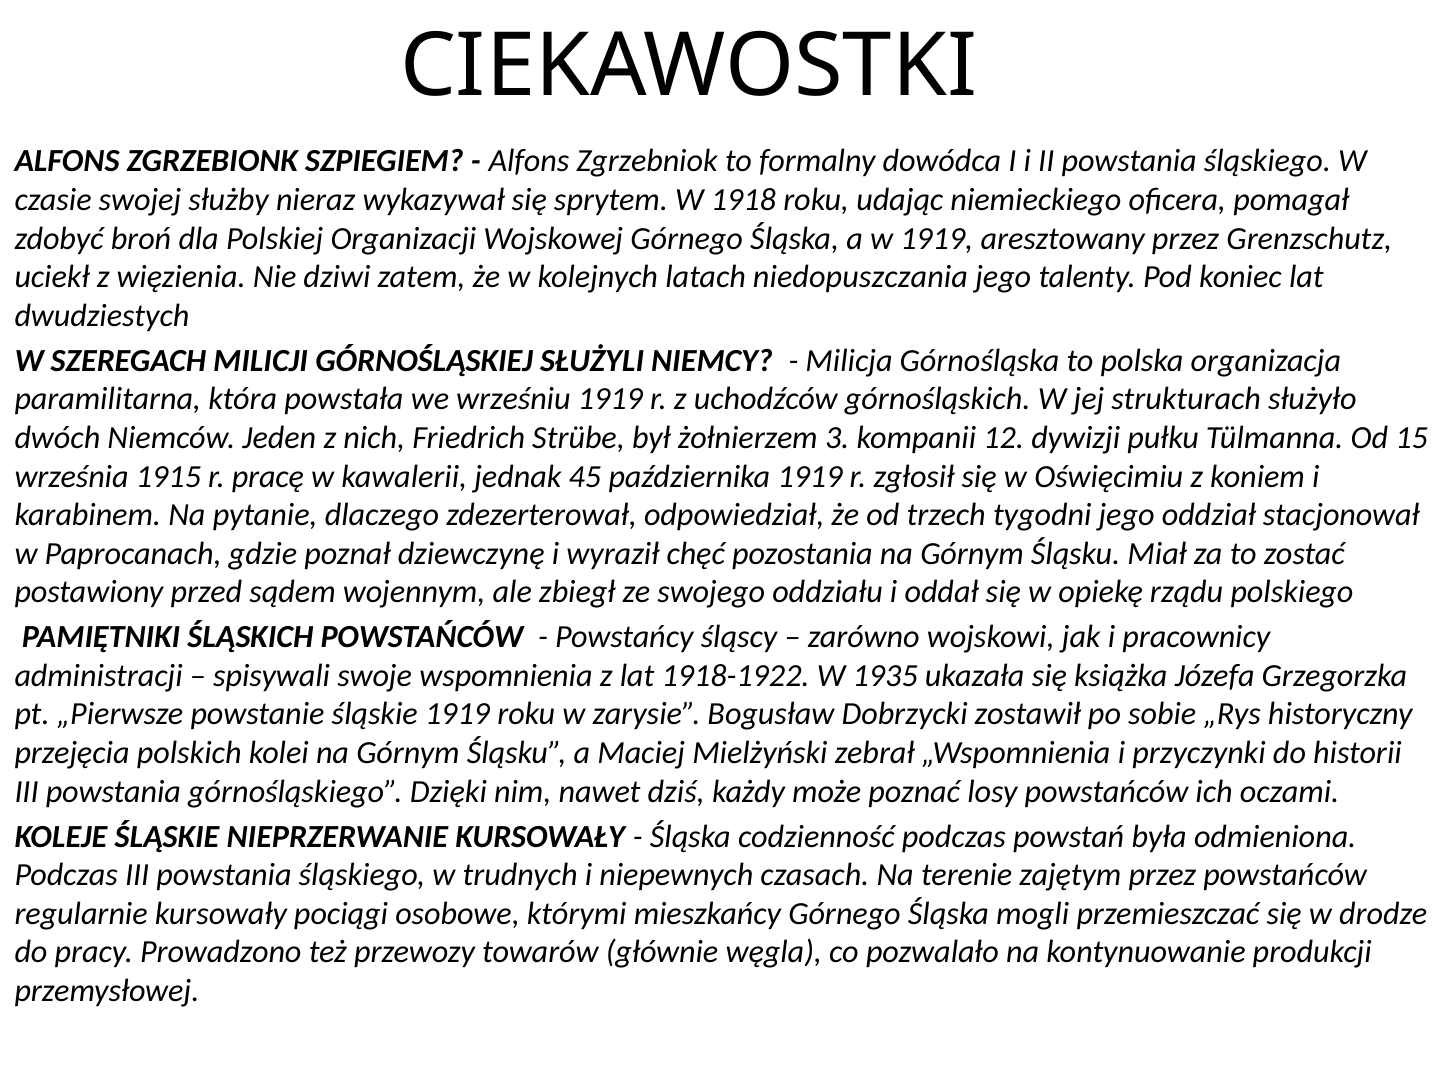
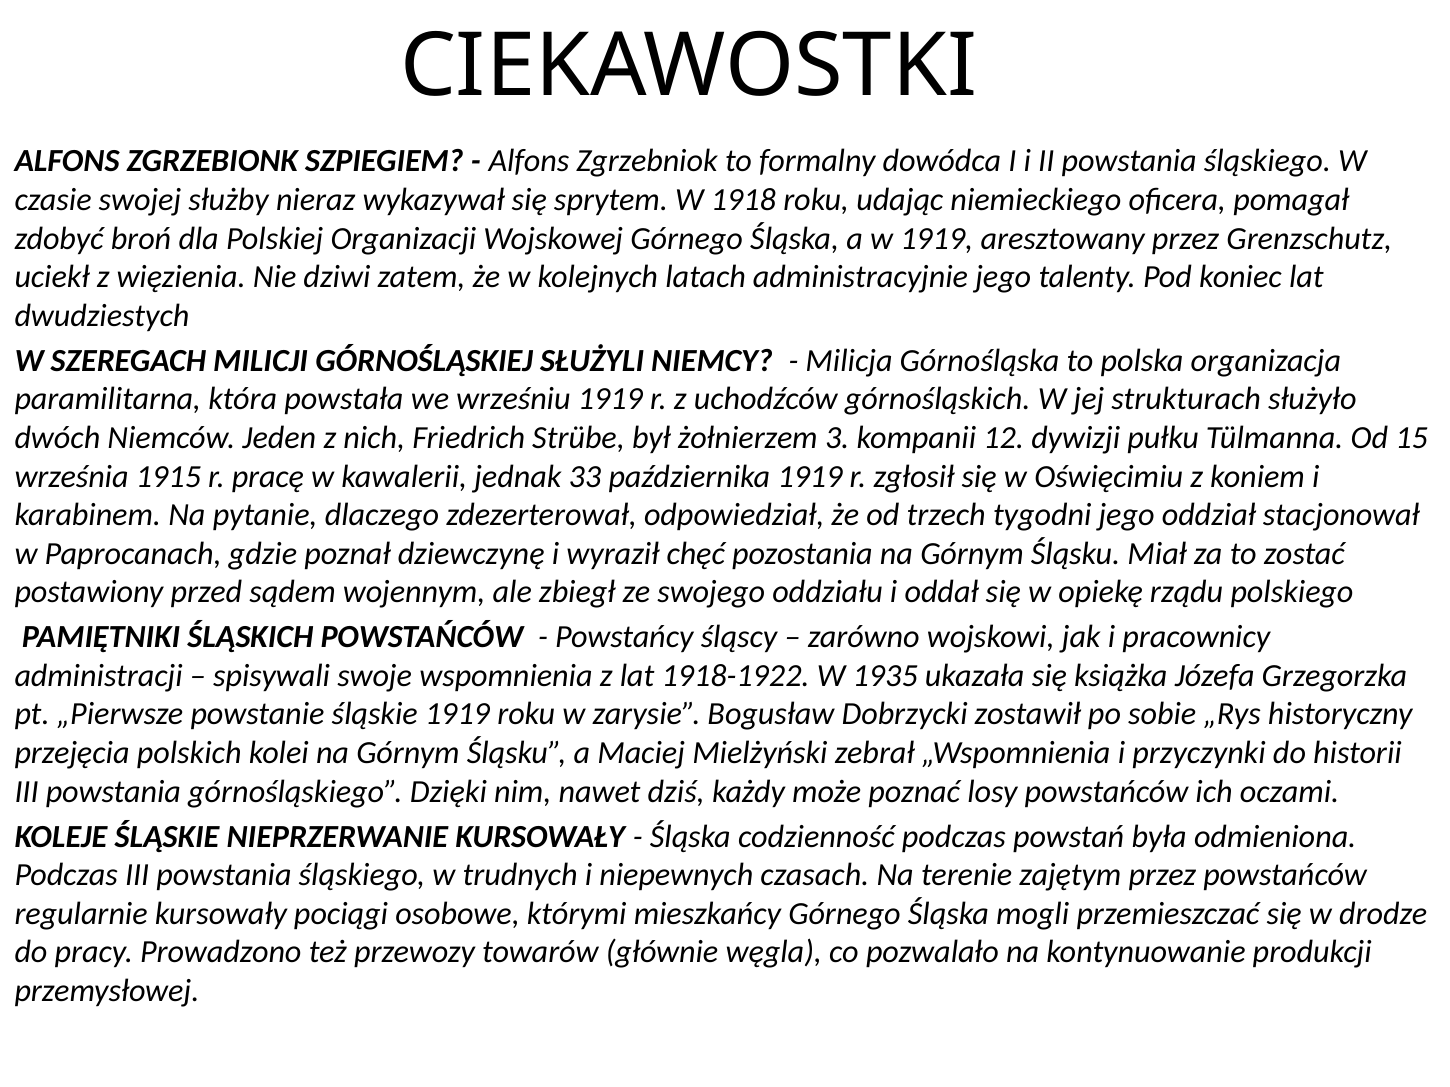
niedopuszczania: niedopuszczania -> administracyjnie
45: 45 -> 33
